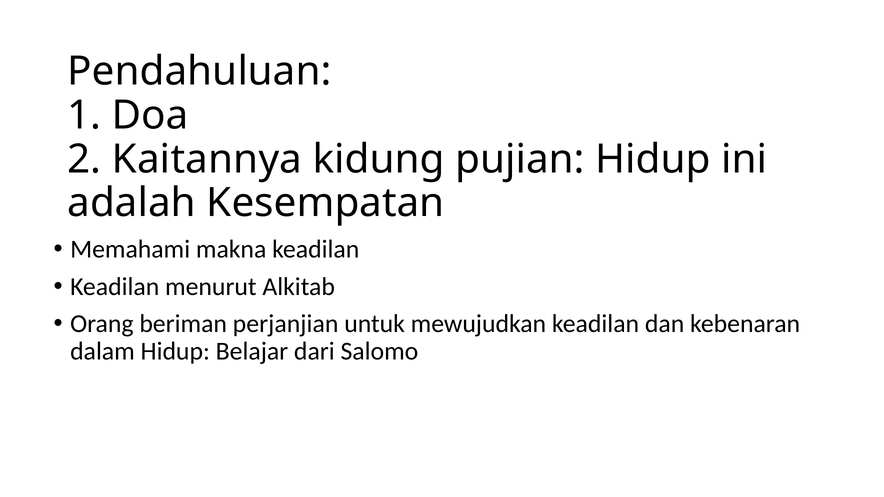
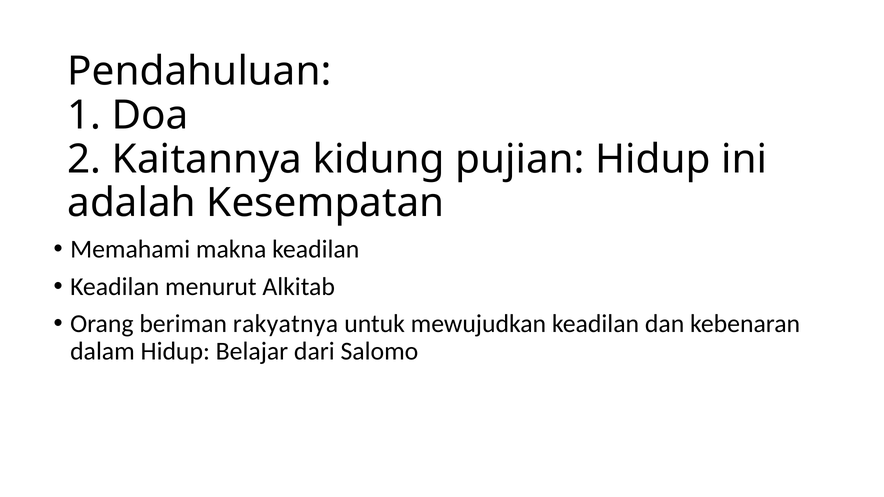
perjanjian: perjanjian -> rakyatnya
